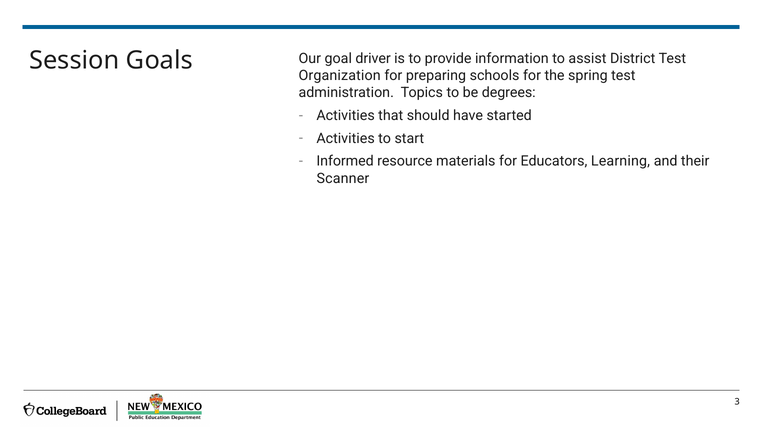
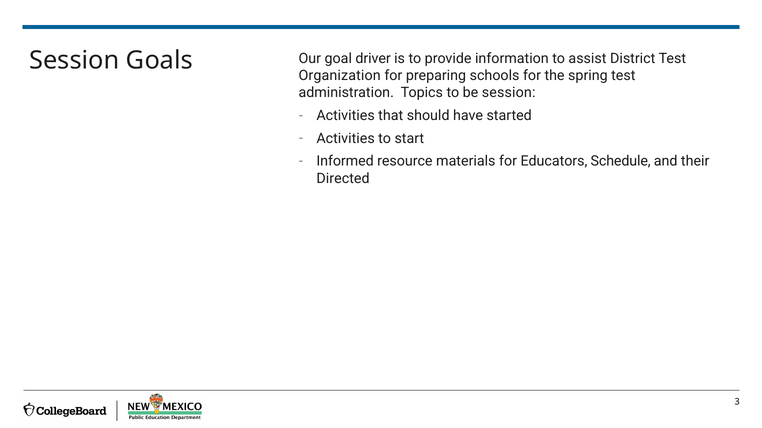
be degrees: degrees -> session
Learning: Learning -> Schedule
Scanner: Scanner -> Directed
